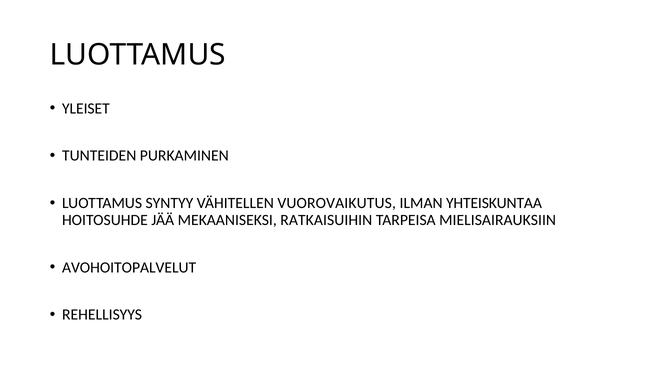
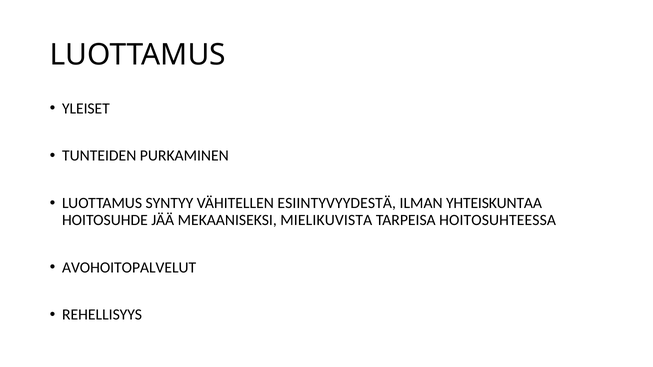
VUOROVAIKUTUS: VUOROVAIKUTUS -> ESIINTYVYYDESTÄ
RATKAISUIHIN: RATKAISUIHIN -> MIELIKUVISTA
MIELISAIRAUKSIIN: MIELISAIRAUKSIIN -> HOITOSUHTEESSA
